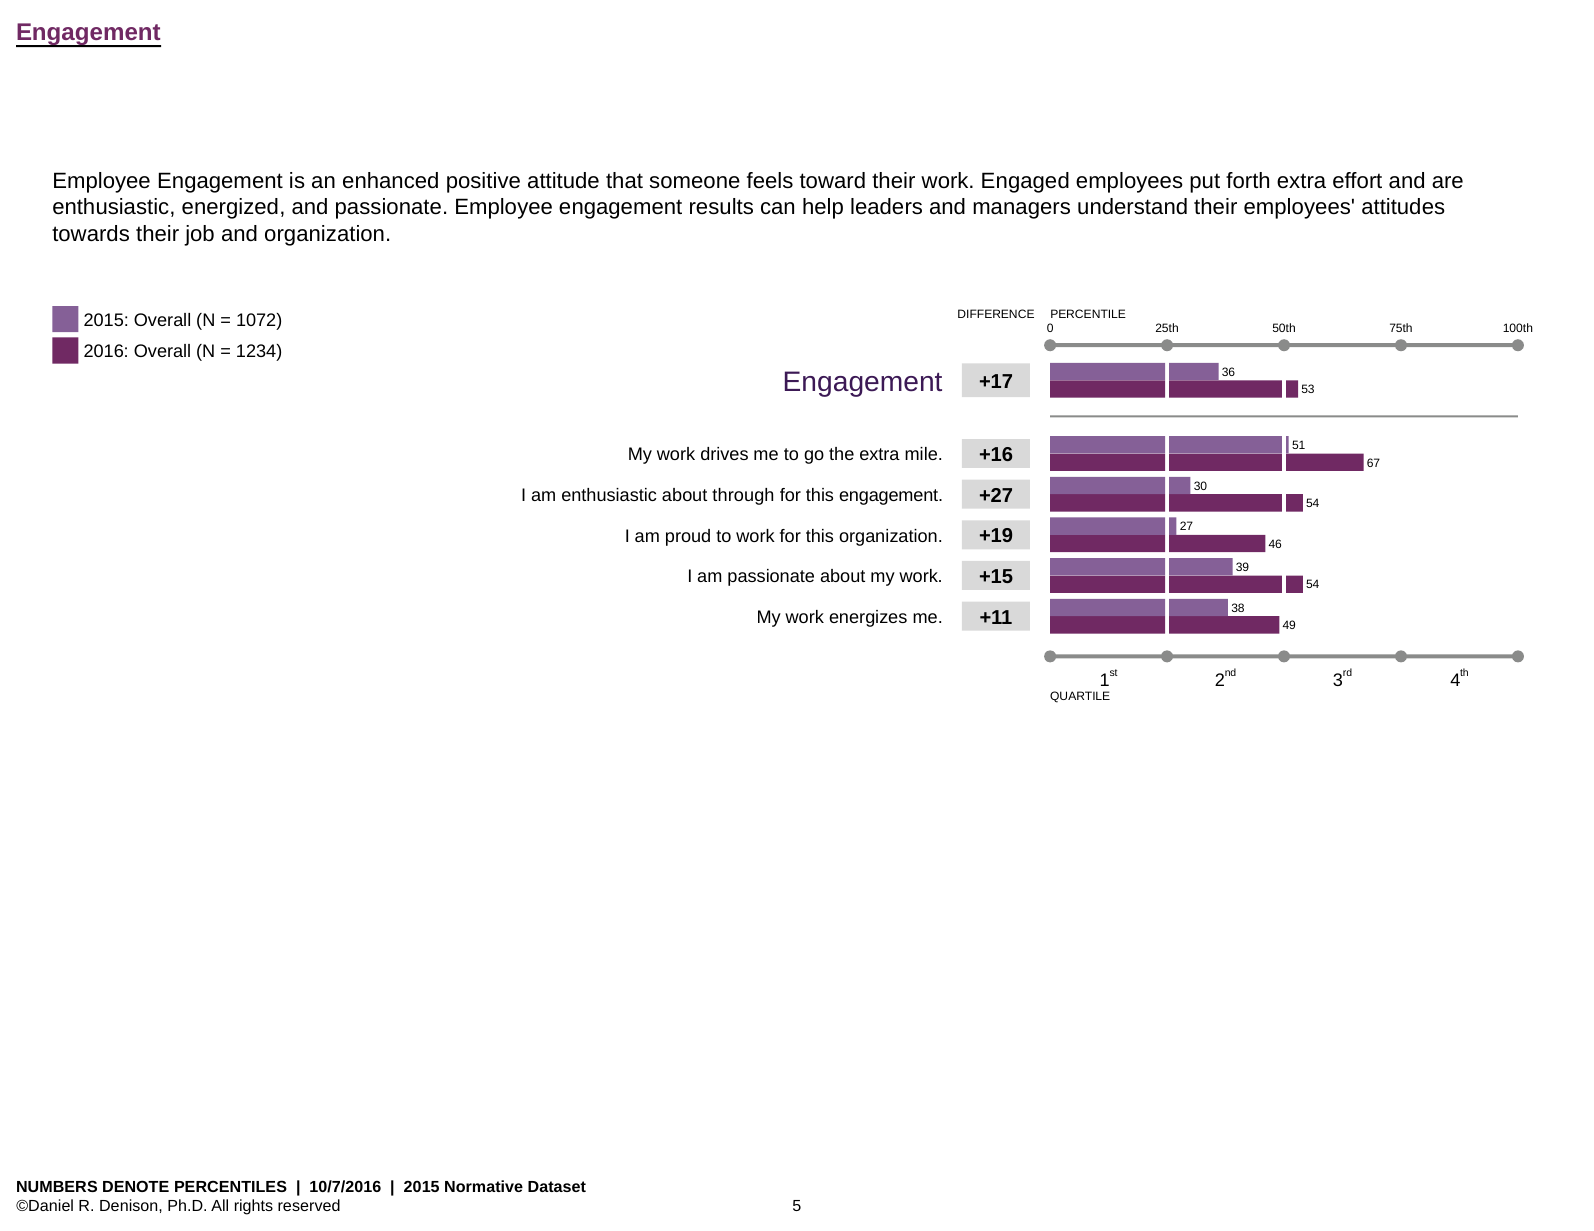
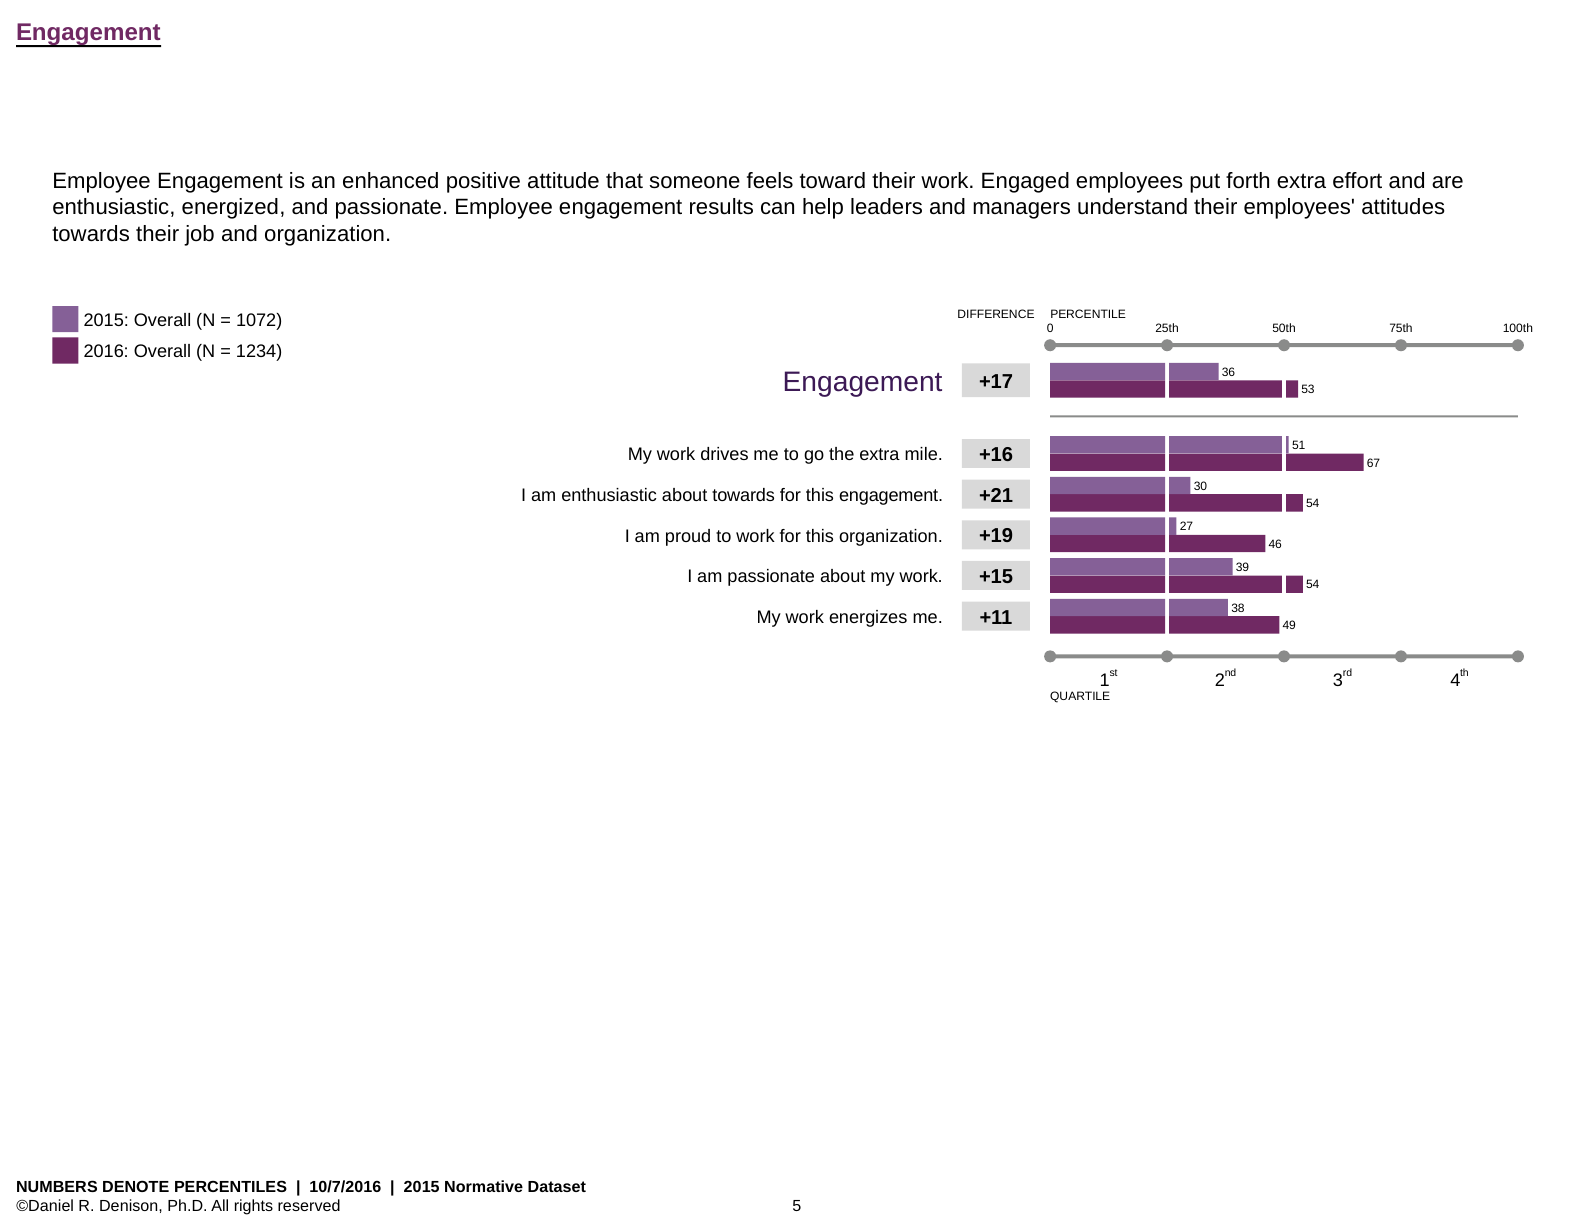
+27: +27 -> +21
about through: through -> towards
